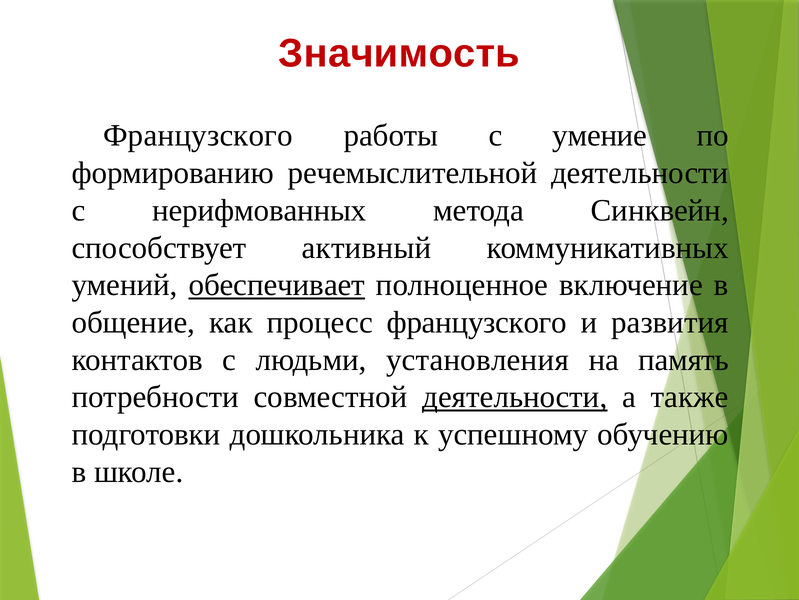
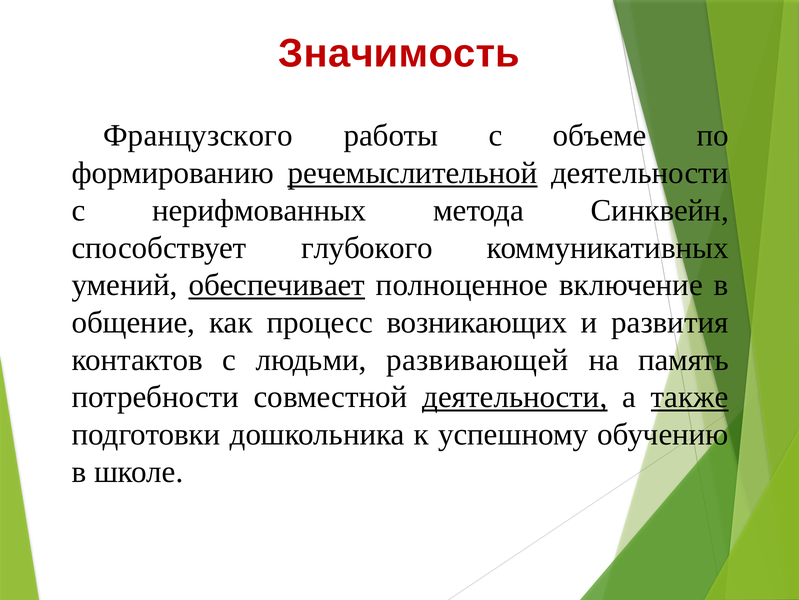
умение: умение -> объеме
речемыслительной underline: none -> present
активный: активный -> глубокого
процесс французского: французского -> возникающих
установления: установления -> развивающей
также underline: none -> present
